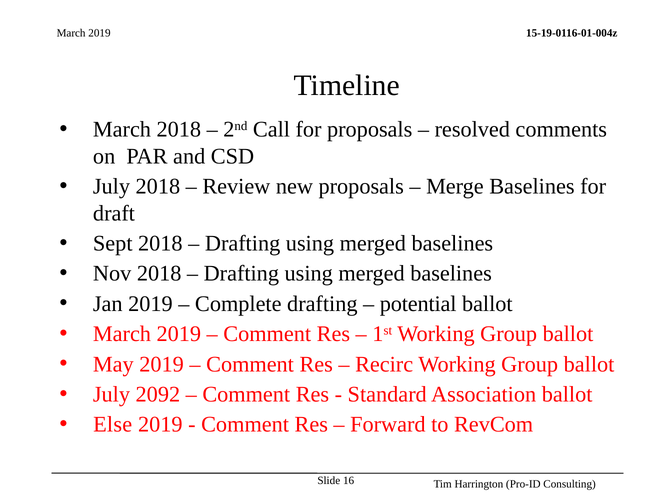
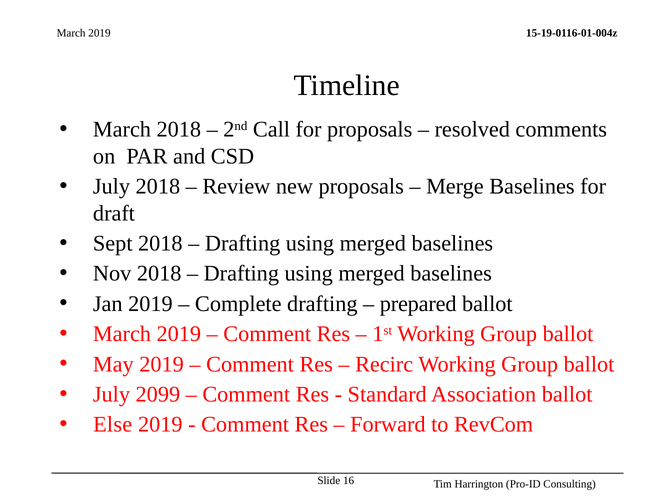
potential: potential -> prepared
2092: 2092 -> 2099
